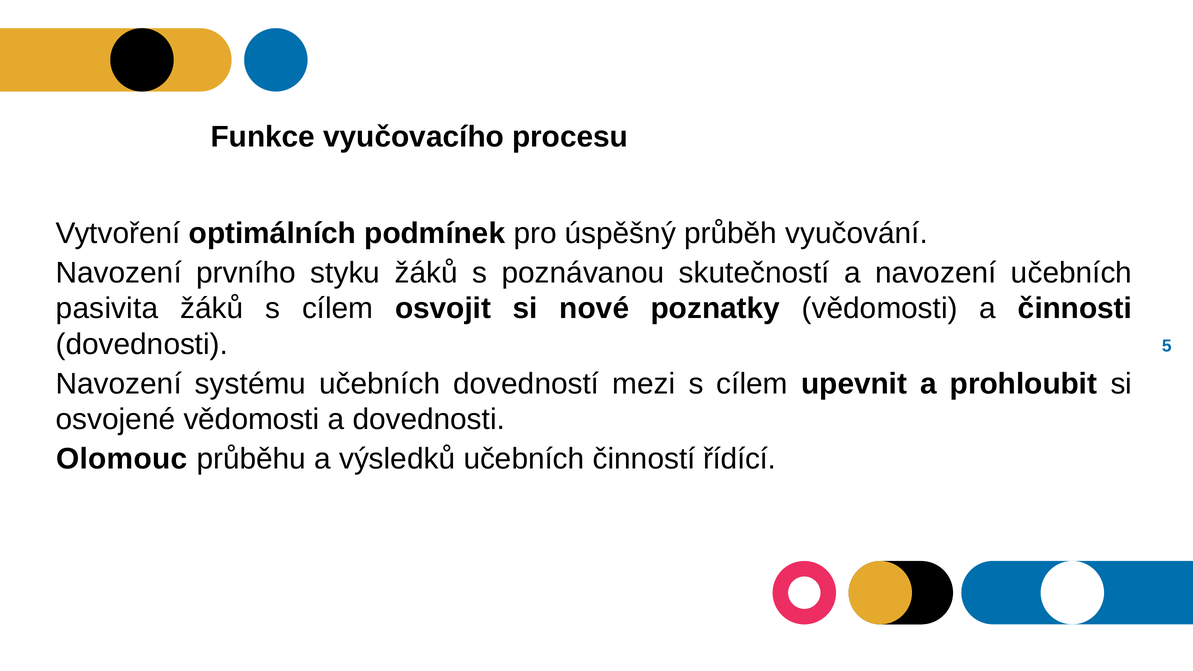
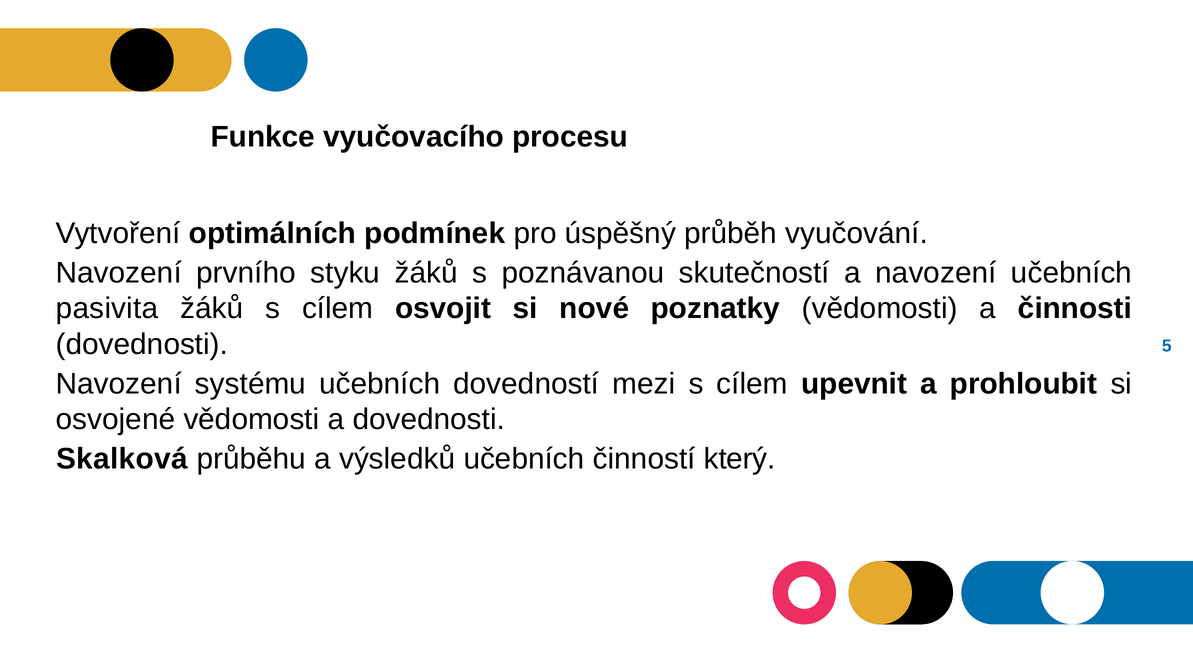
Olomouc: Olomouc -> Skalková
řídící: řídící -> který
